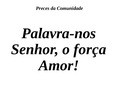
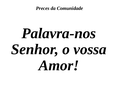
força: força -> vossa
